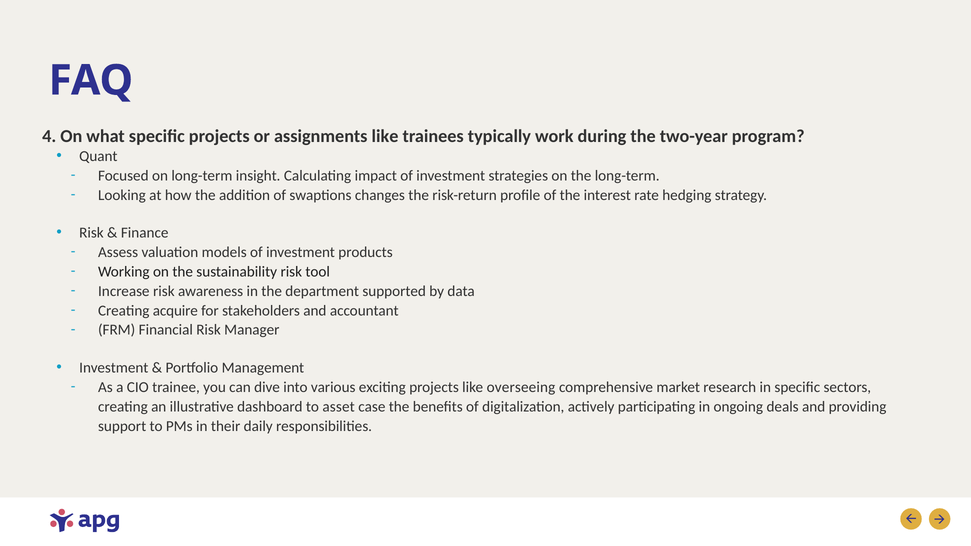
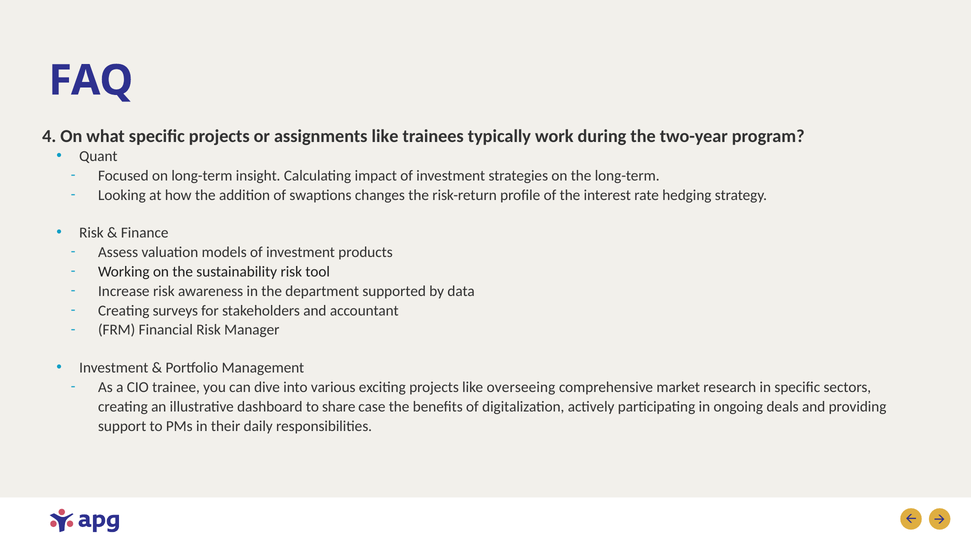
acquire: acquire -> surveys
asset: asset -> share
